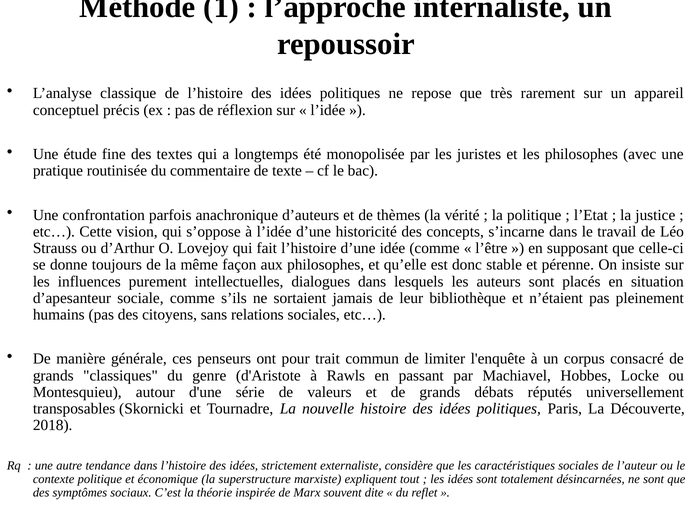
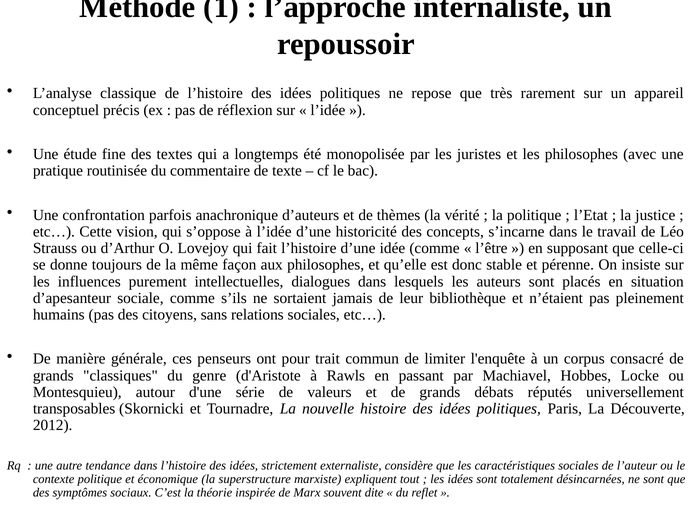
2018: 2018 -> 2012
